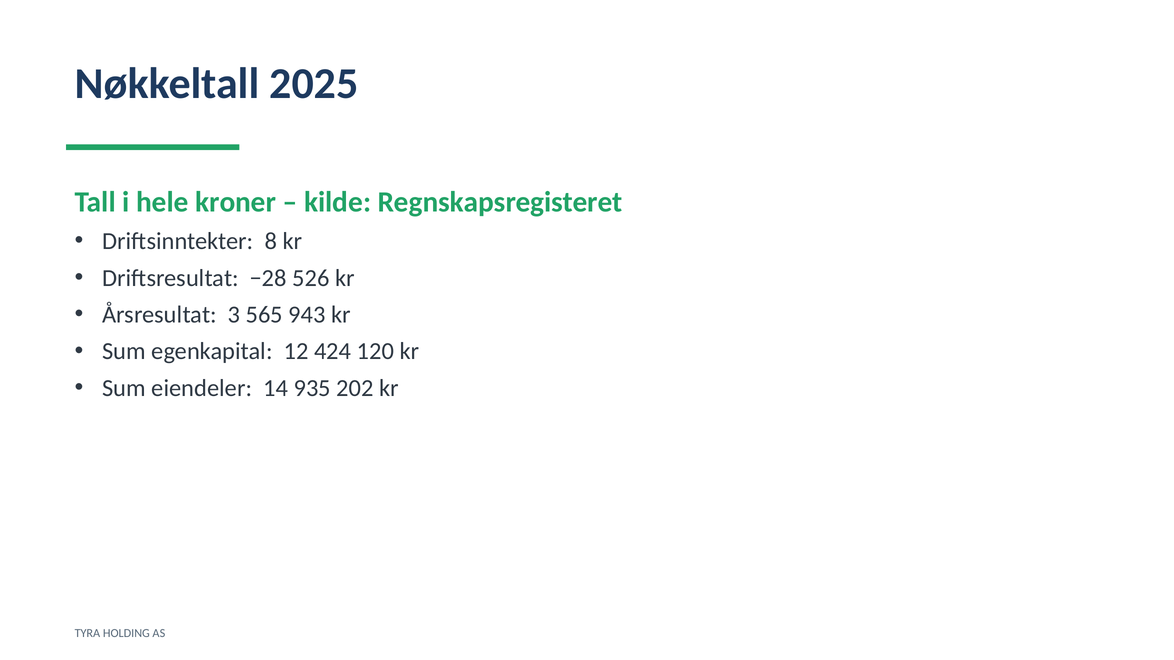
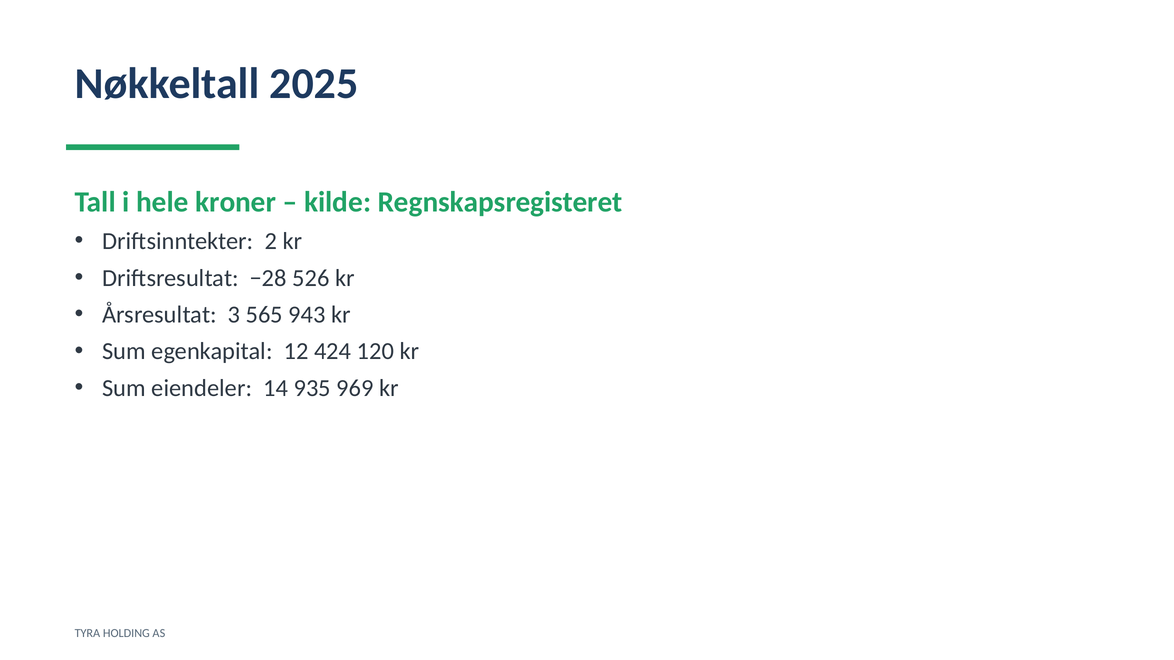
8: 8 -> 2
202: 202 -> 969
